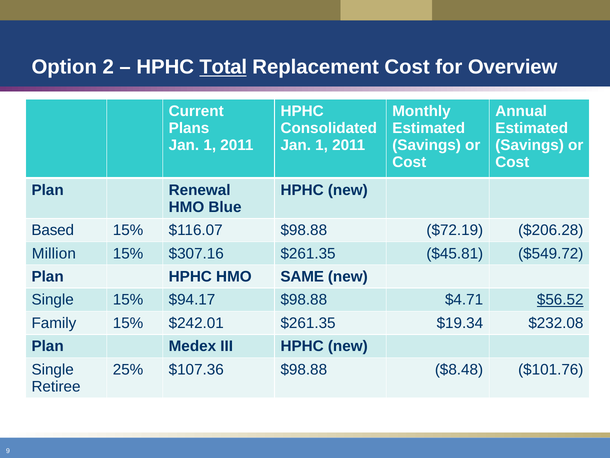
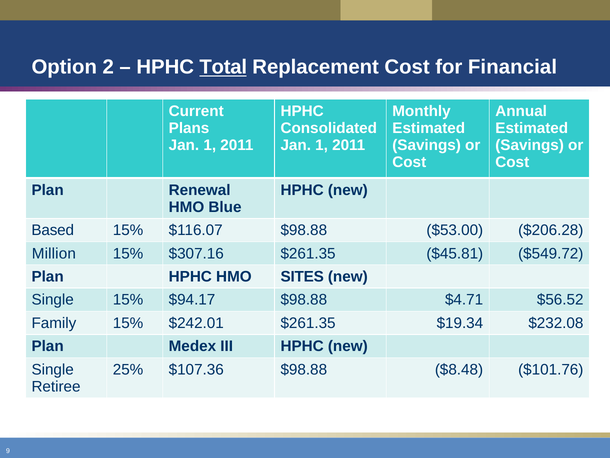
Overview: Overview -> Financial
$72.19: $72.19 -> $53.00
SAME: SAME -> SITES
$56.52 underline: present -> none
